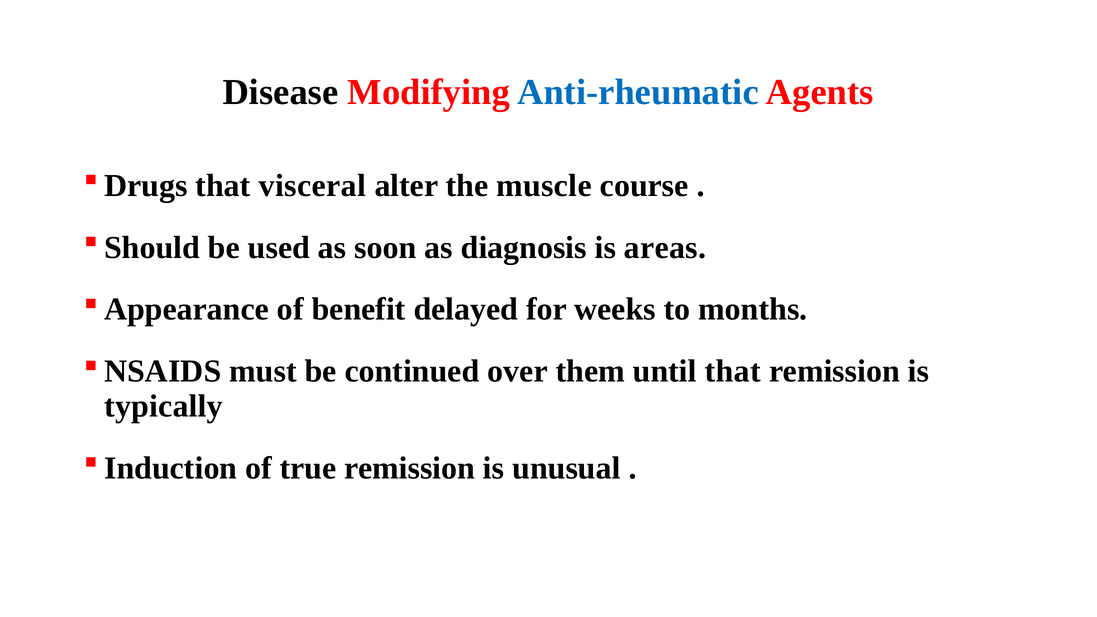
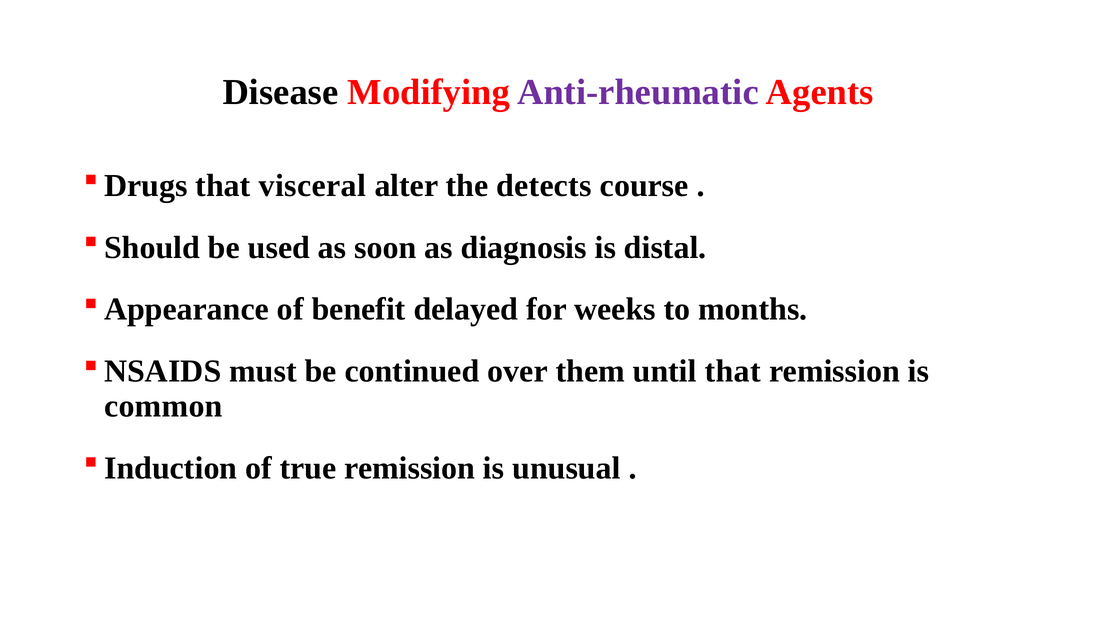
Anti-rheumatic colour: blue -> purple
muscle: muscle -> detects
areas: areas -> distal
typically: typically -> common
